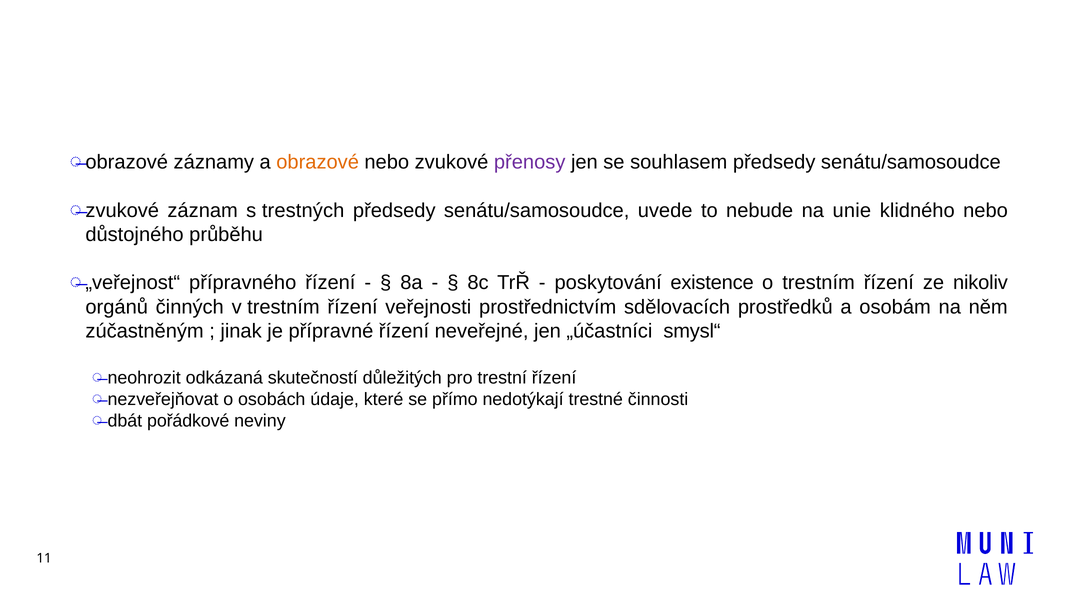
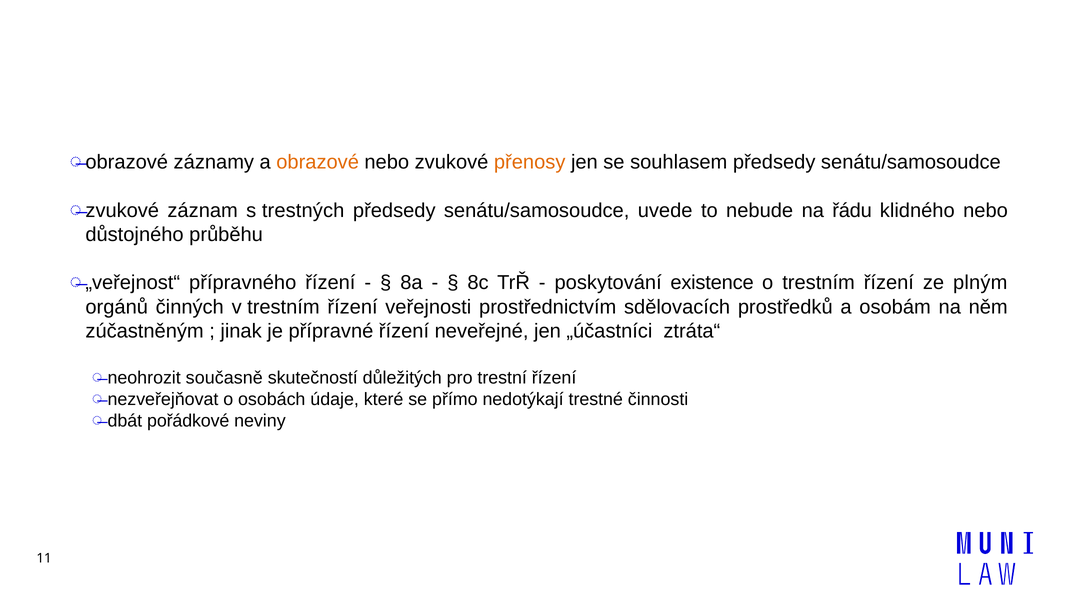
přenosy colour: purple -> orange
unie: unie -> řádu
nikoliv: nikoliv -> plným
smysl“: smysl“ -> ztráta“
odkázaná: odkázaná -> současně
